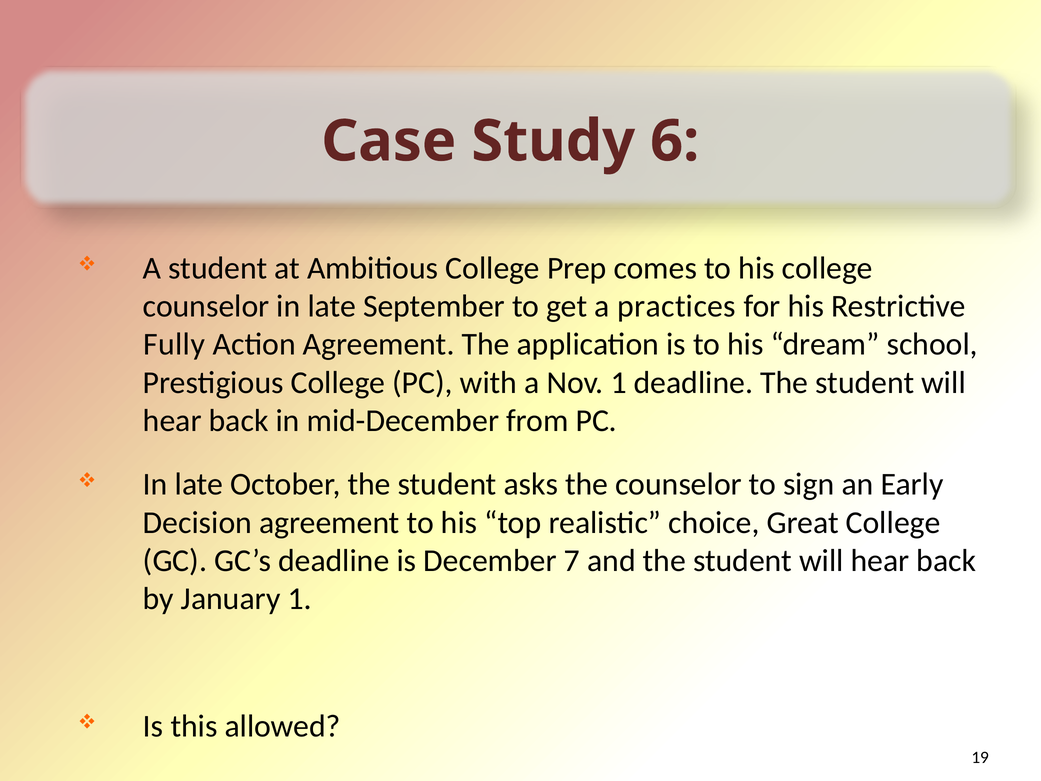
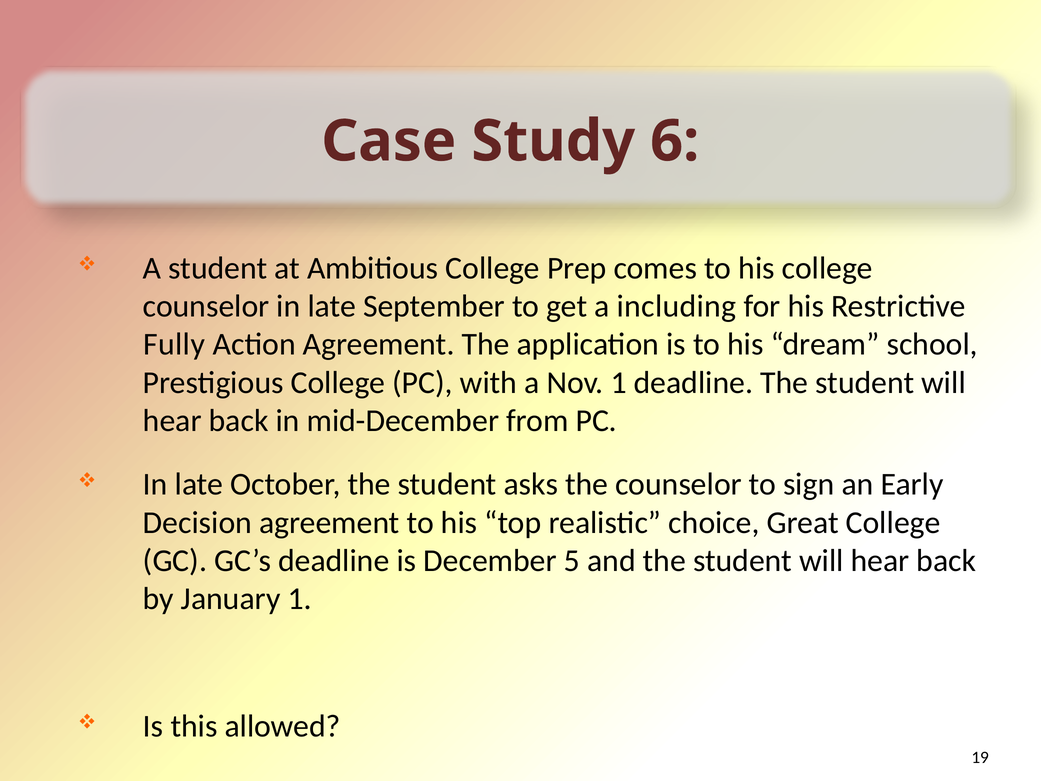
practices: practices -> including
7: 7 -> 5
